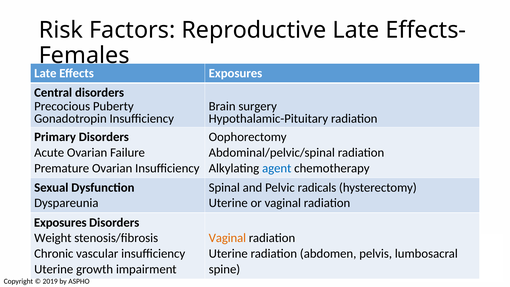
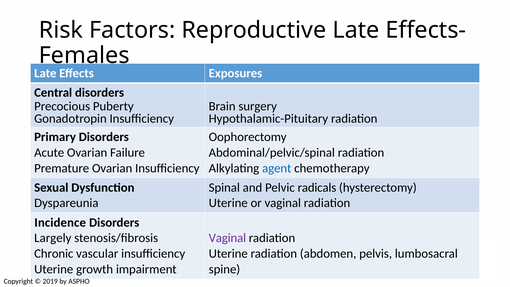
Exposures at (60, 222): Exposures -> Incidence
Weight: Weight -> Largely
Vaginal at (227, 238) colour: orange -> purple
